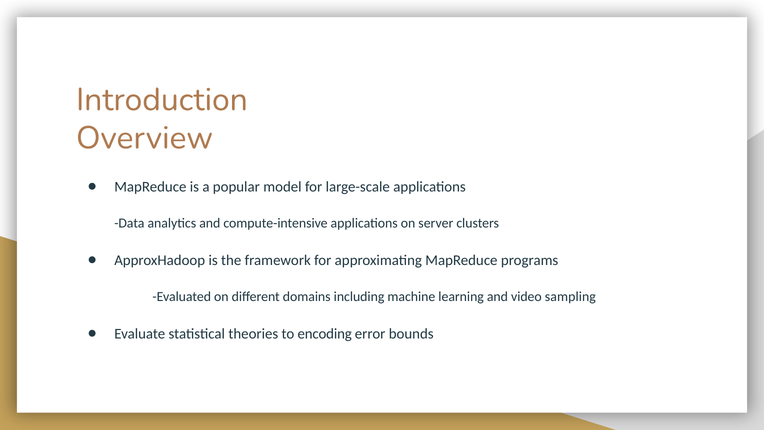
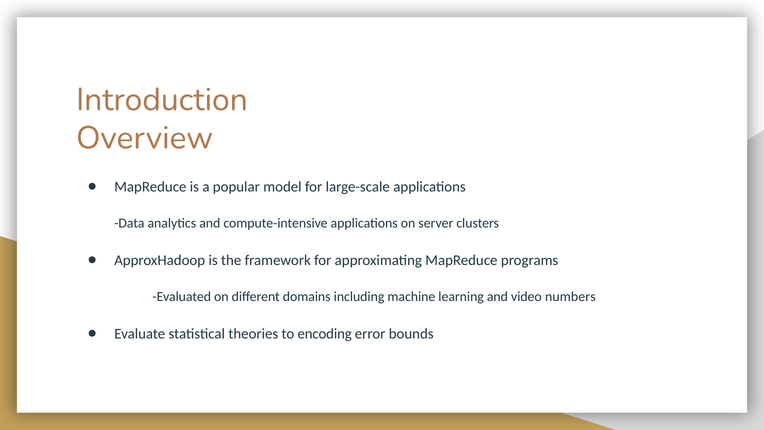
sampling: sampling -> numbers
